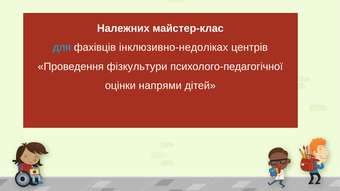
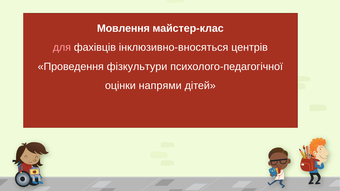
Належних: Належних -> Мовлення
для colour: light blue -> pink
інклюзивно-недоліках: інклюзивно-недоліках -> інклюзивно-вносяться
